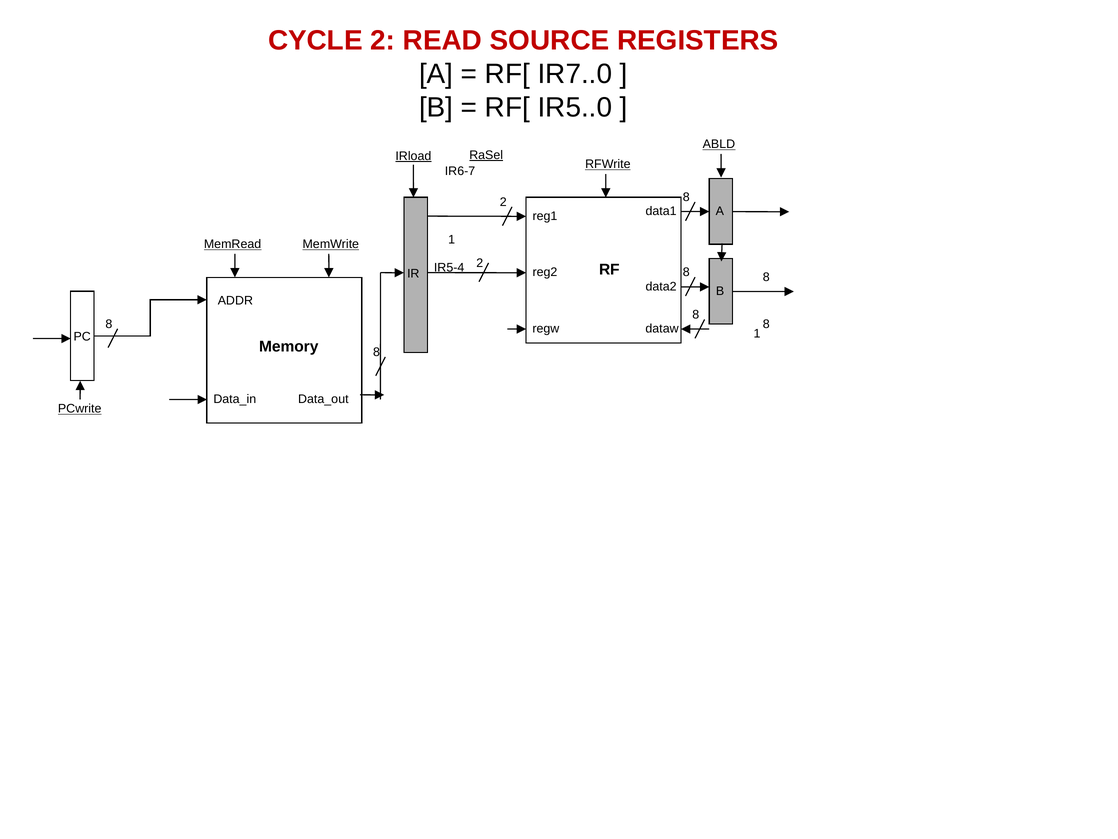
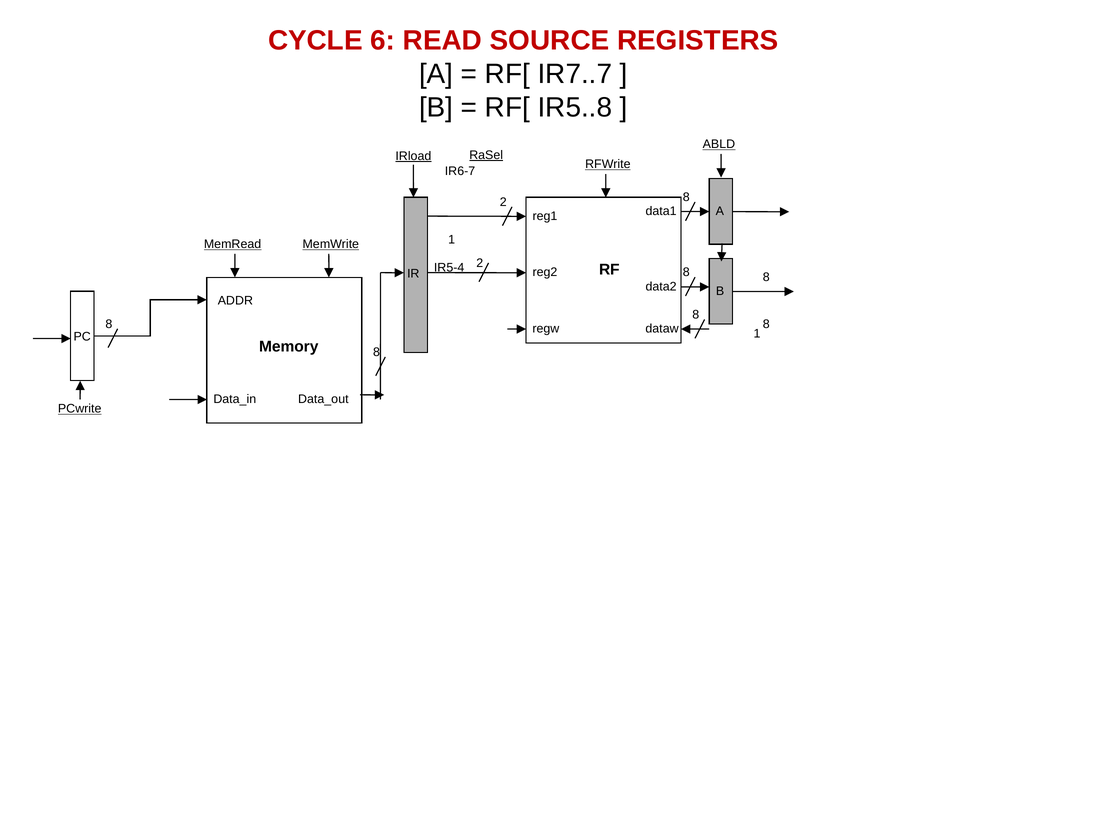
CYCLE 2: 2 -> 6
IR7..0: IR7..0 -> IR7..7
IR5..0: IR5..0 -> IR5..8
